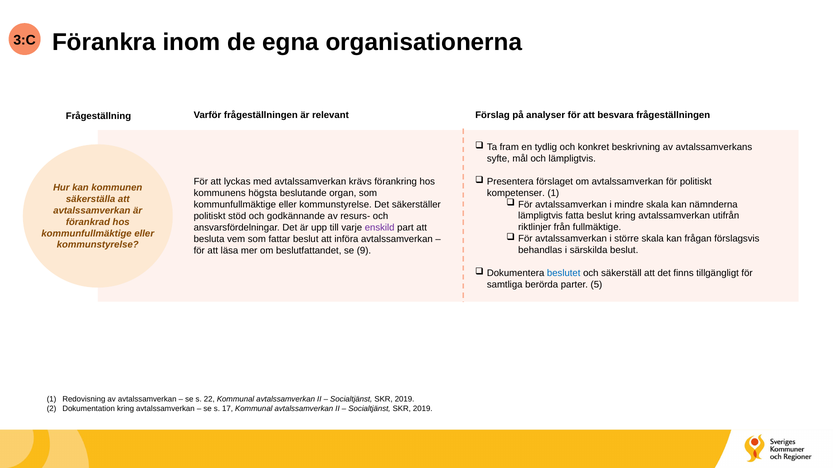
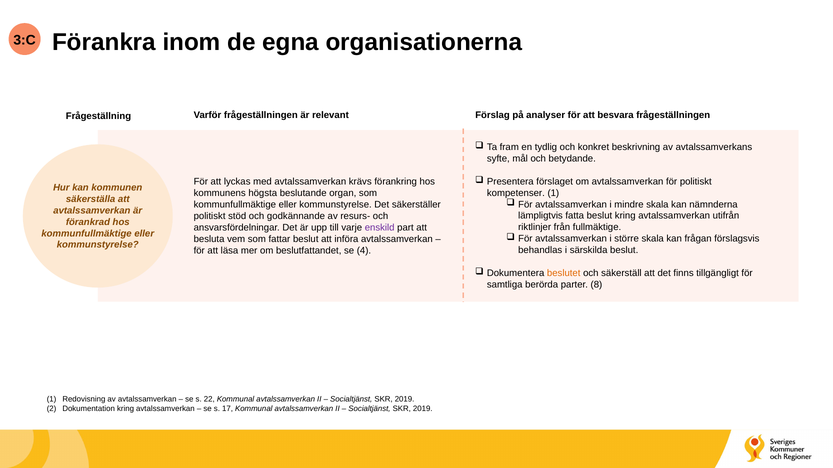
och lämpligtvis: lämpligtvis -> betydande
9: 9 -> 4
beslutet colour: blue -> orange
5: 5 -> 8
